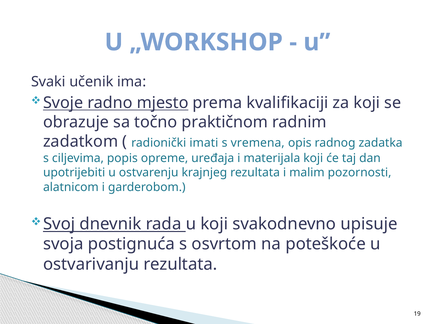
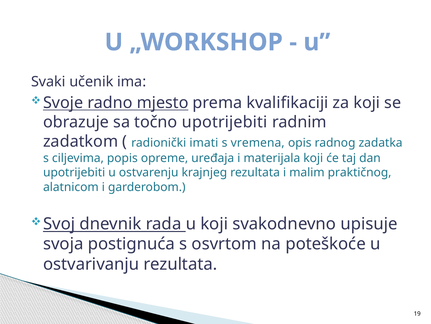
točno praktičnom: praktičnom -> upotrijebiti
pozornosti: pozornosti -> praktičnog
